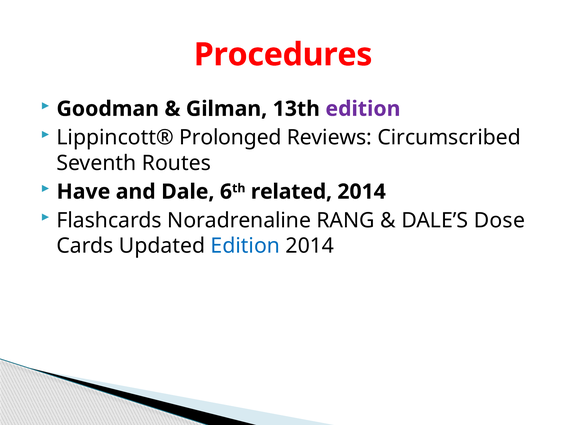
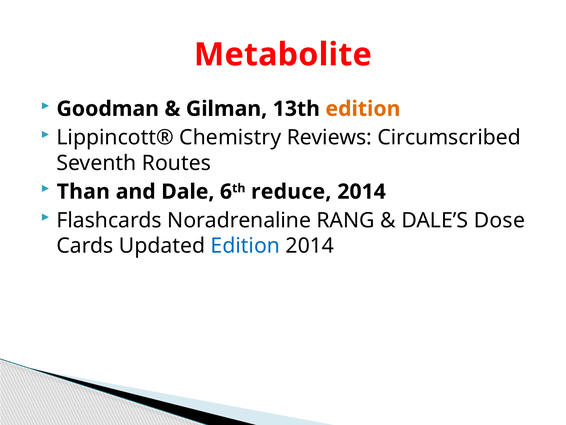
Procedures: Procedures -> Metabolite
edition at (363, 109) colour: purple -> orange
Prolonged: Prolonged -> Chemistry
Have: Have -> Than
related: related -> reduce
